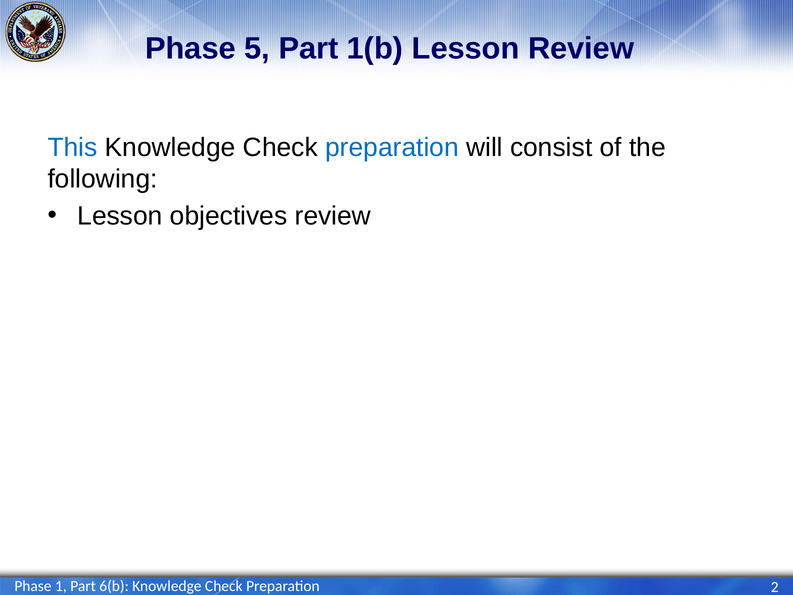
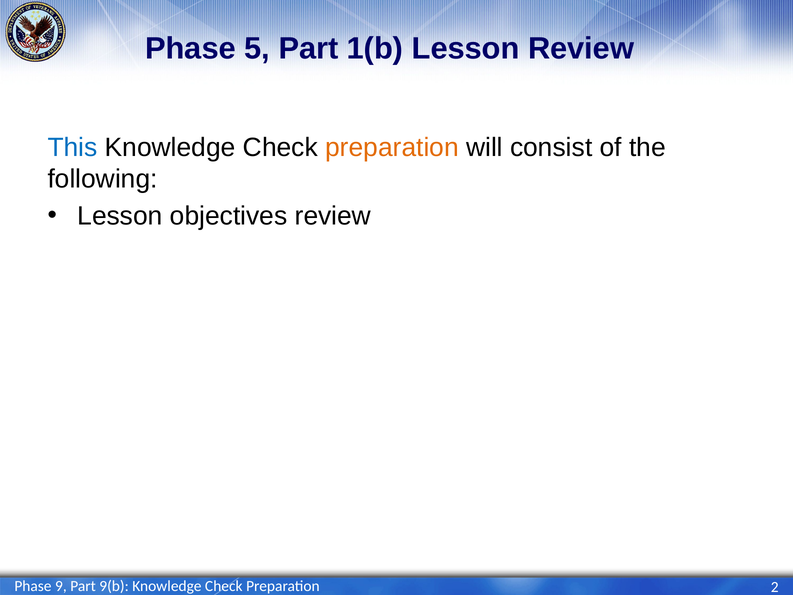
preparation at (392, 147) colour: blue -> orange
1: 1 -> 9
6(b: 6(b -> 9(b
